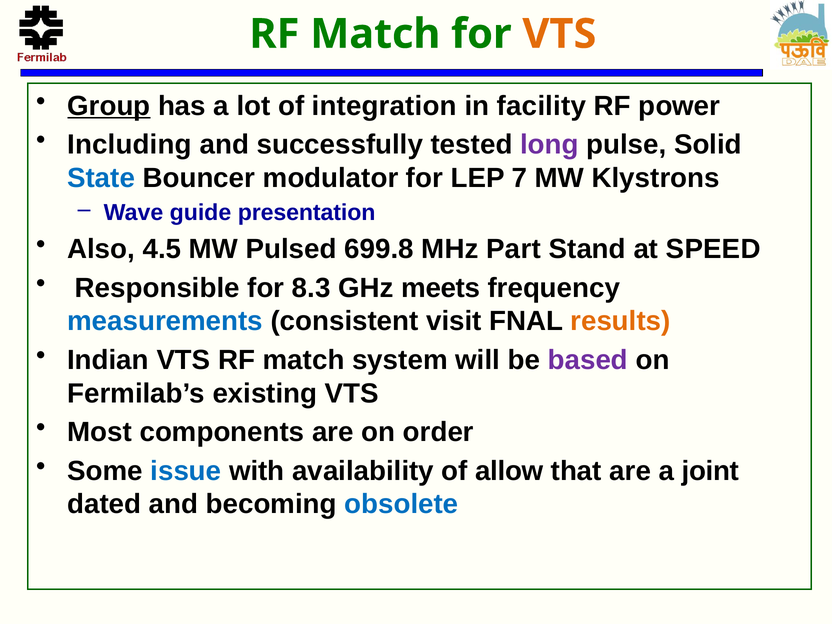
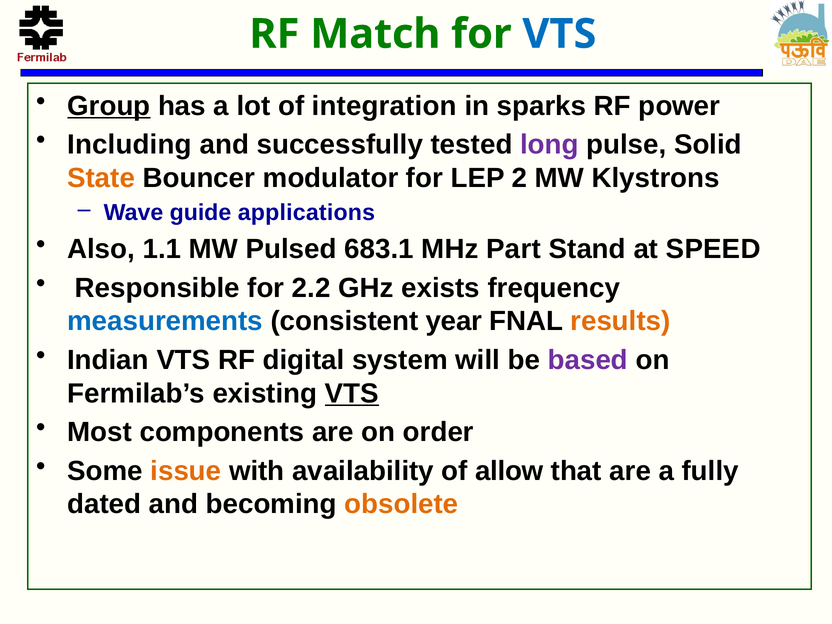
VTS at (559, 34) colour: orange -> blue
facility: facility -> sparks
State colour: blue -> orange
7: 7 -> 2
presentation: presentation -> applications
4.5: 4.5 -> 1.1
699.8: 699.8 -> 683.1
8.3: 8.3 -> 2.2
meets: meets -> exists
visit: visit -> year
VTS RF match: match -> digital
VTS at (352, 393) underline: none -> present
issue colour: blue -> orange
joint: joint -> fully
obsolete colour: blue -> orange
